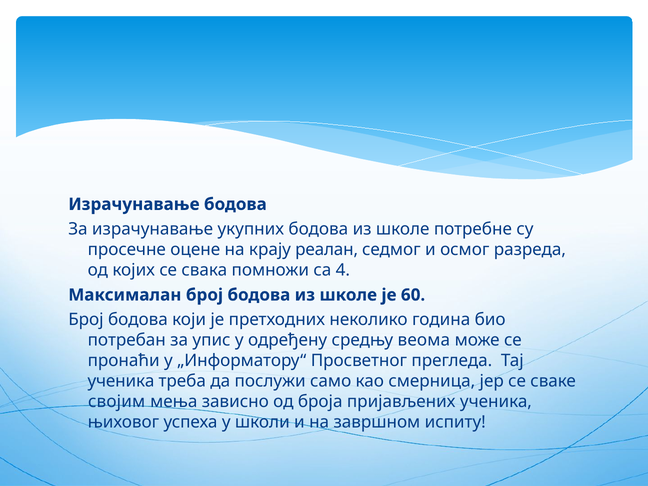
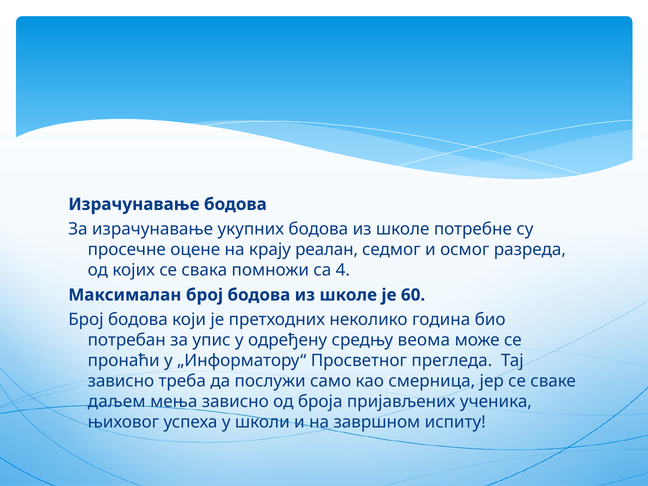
ученика at (121, 381): ученика -> зависно
својим: својим -> даљем
